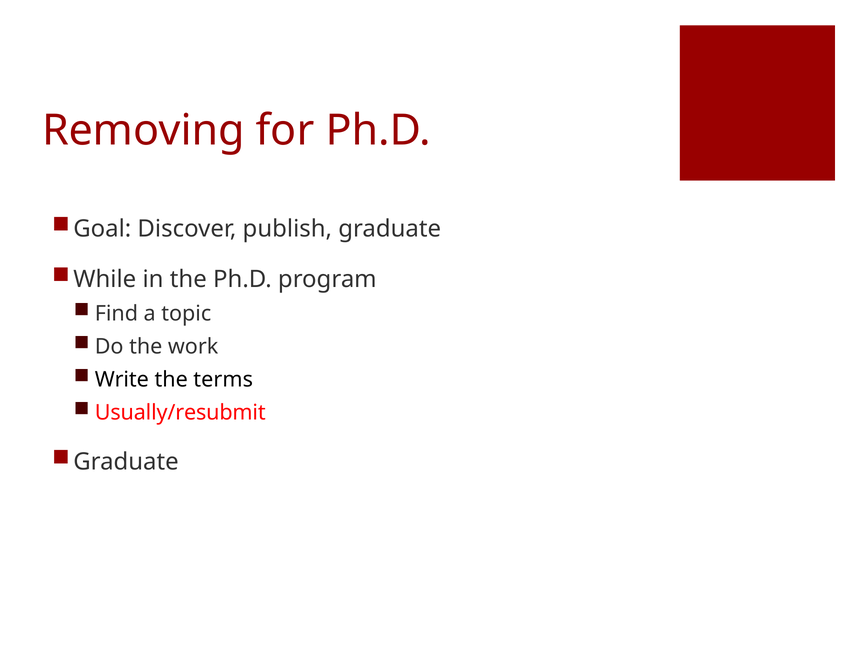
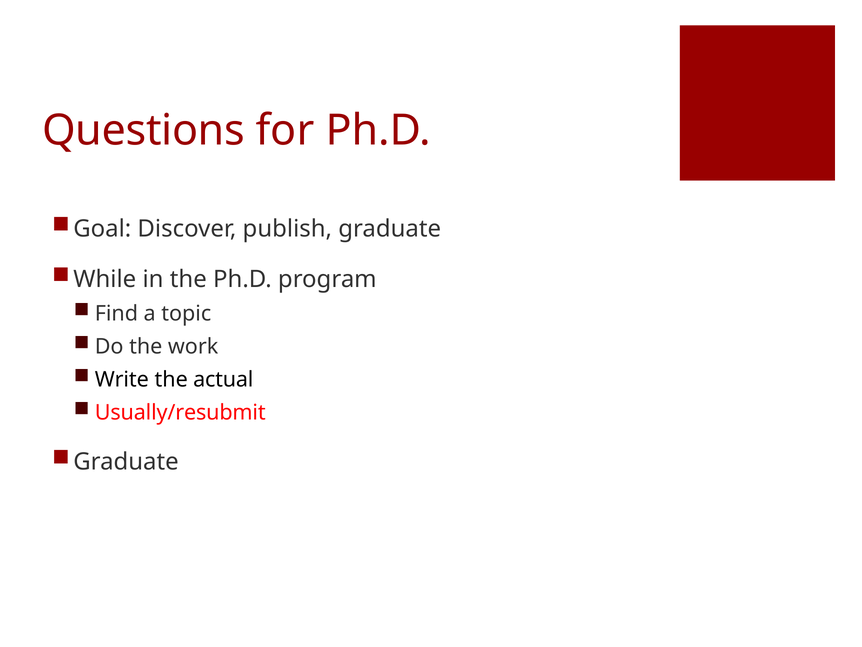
Removing: Removing -> Questions
terms: terms -> actual
